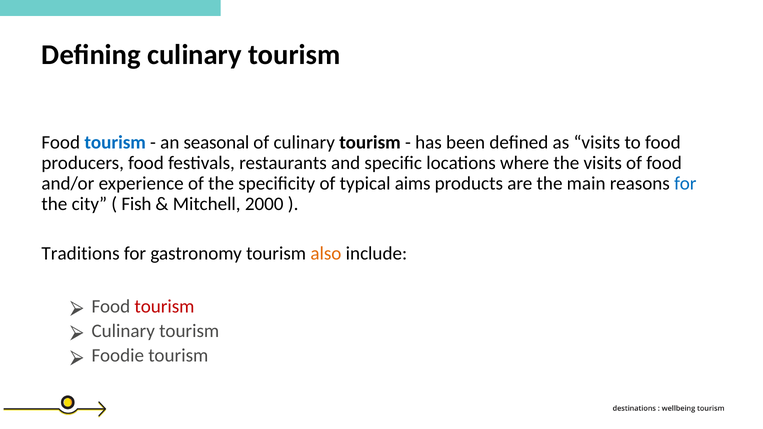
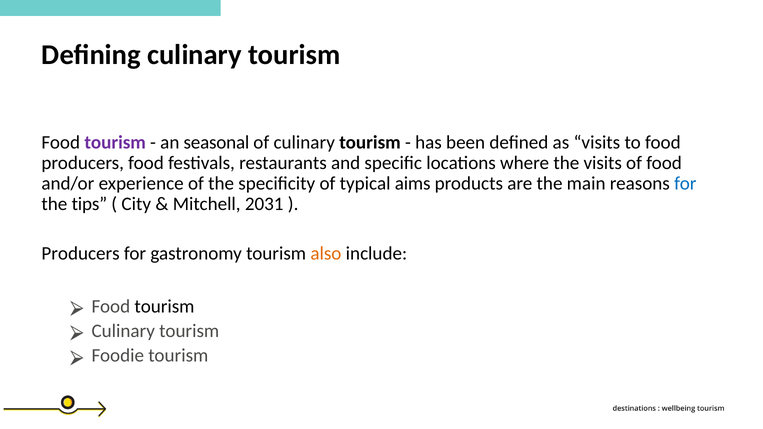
tourism at (115, 142) colour: blue -> purple
city: city -> tips
Fish: Fish -> City
2000: 2000 -> 2031
Traditions at (81, 253): Traditions -> Producers
tourism at (164, 306) colour: red -> black
